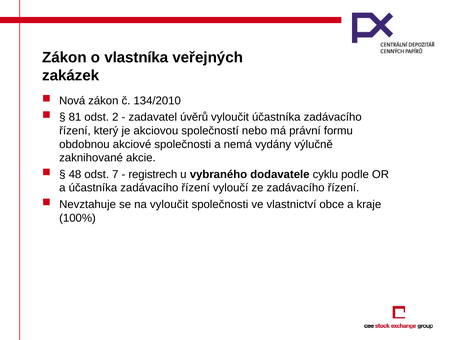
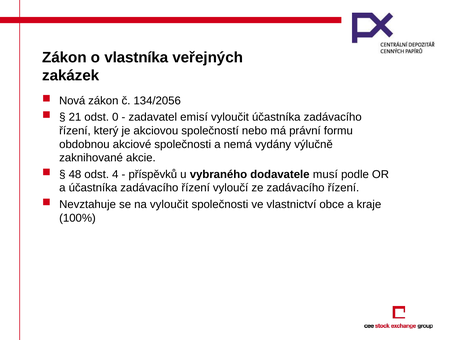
134/2010: 134/2010 -> 134/2056
81: 81 -> 21
2: 2 -> 0
úvěrů: úvěrů -> emisí
7: 7 -> 4
registrech: registrech -> příspěvků
cyklu: cyklu -> musí
